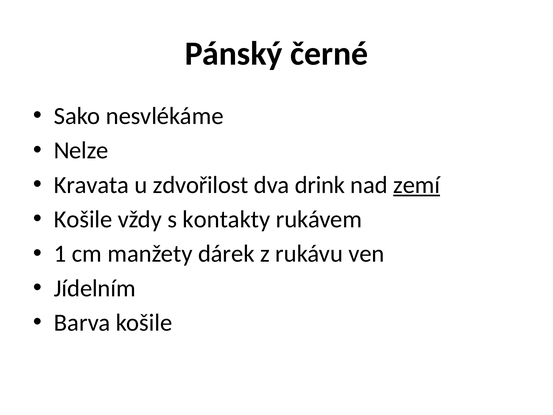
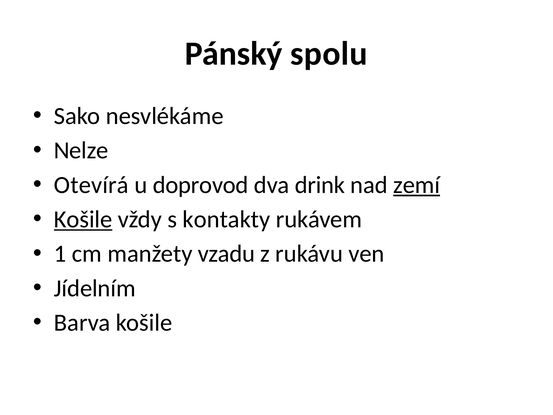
černé: černé -> spolu
Kravata: Kravata -> Otevírá
zdvořilost: zdvořilost -> doprovod
Košile at (83, 219) underline: none -> present
dárek: dárek -> vzadu
